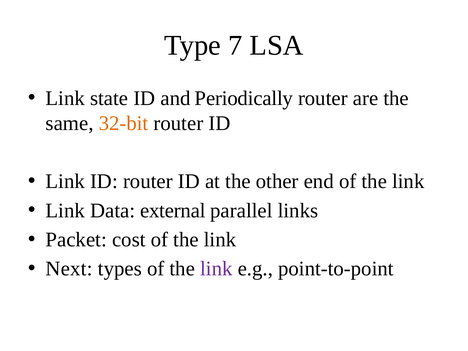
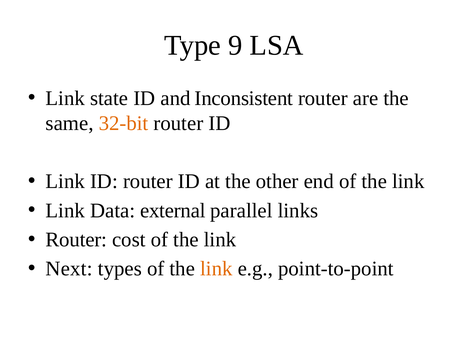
7: 7 -> 9
Periodically: Periodically -> Inconsistent
Packet at (76, 240): Packet -> Router
link at (216, 269) colour: purple -> orange
